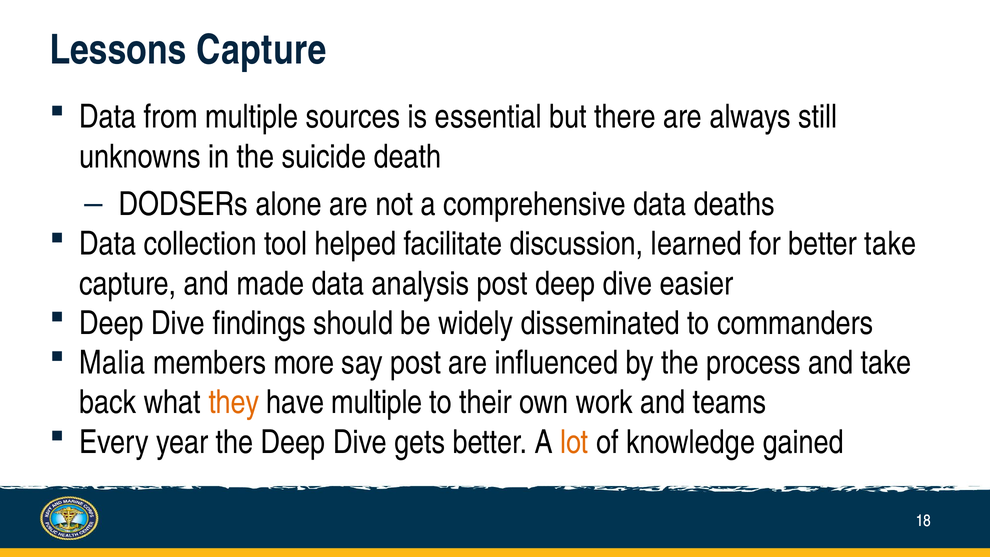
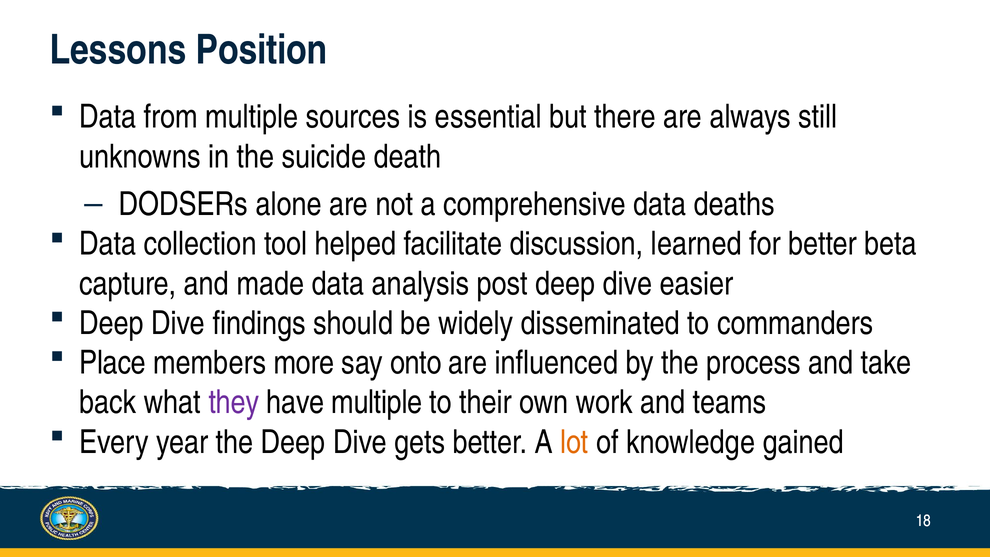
Lessons Capture: Capture -> Position
better take: take -> beta
Malia: Malia -> Place
say post: post -> onto
they colour: orange -> purple
